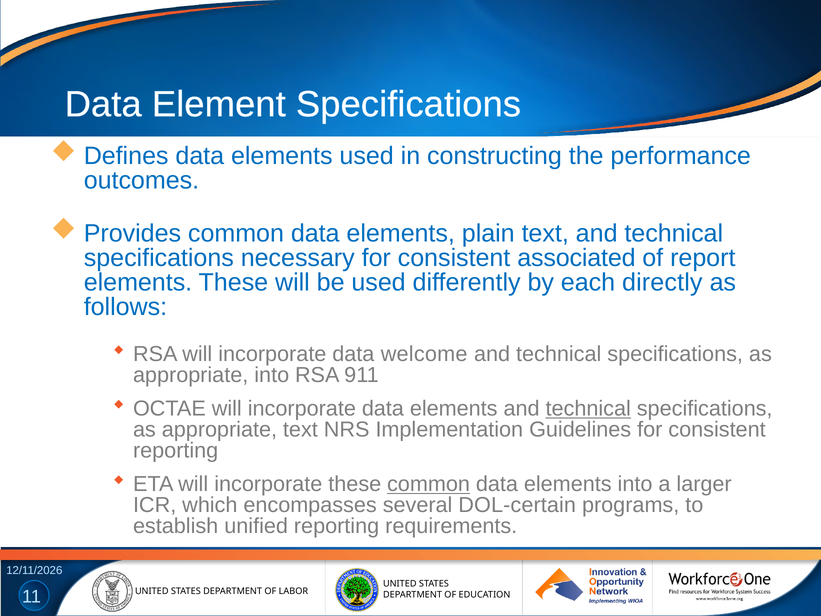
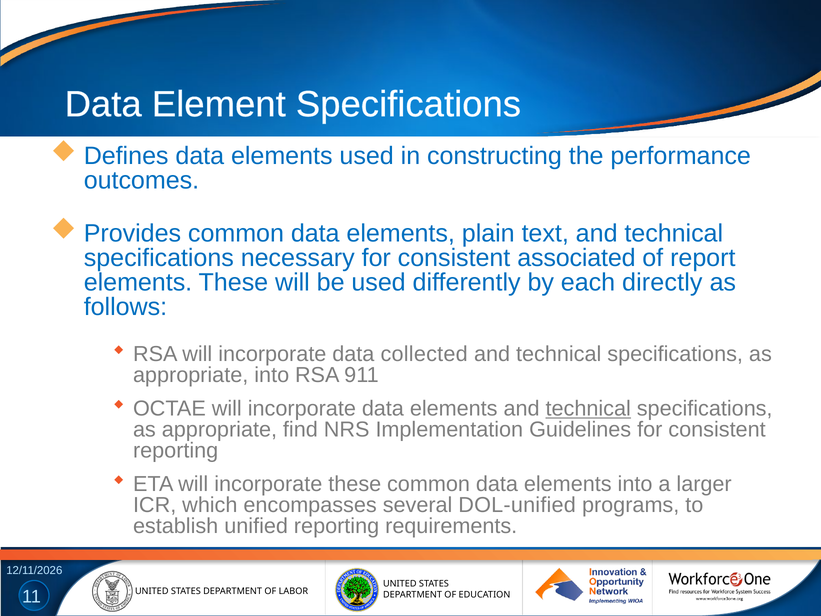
welcome: welcome -> collected
appropriate text: text -> find
common at (429, 484) underline: present -> none
DOL-certain: DOL-certain -> DOL-unified
